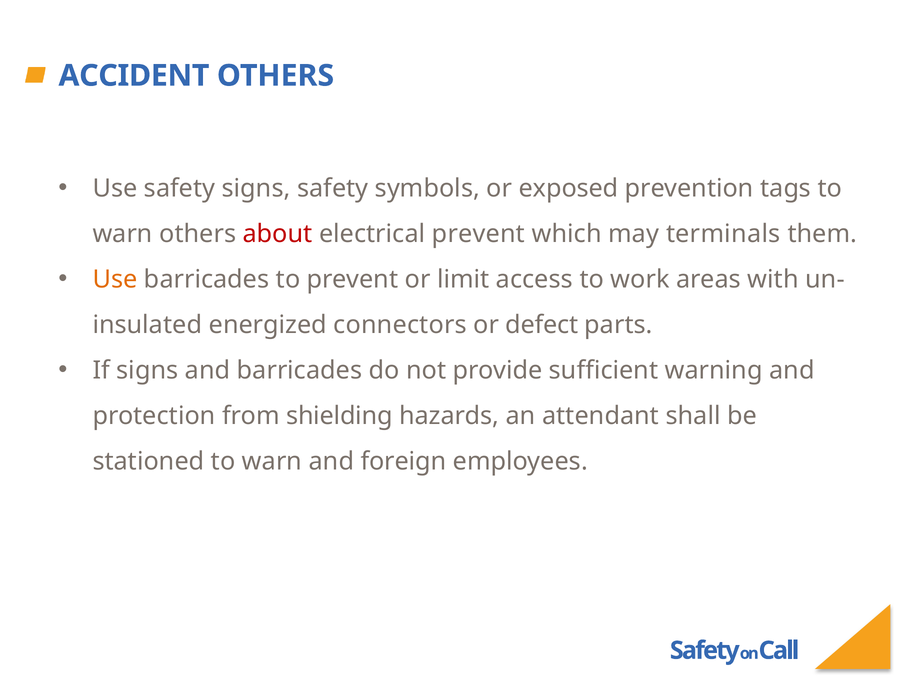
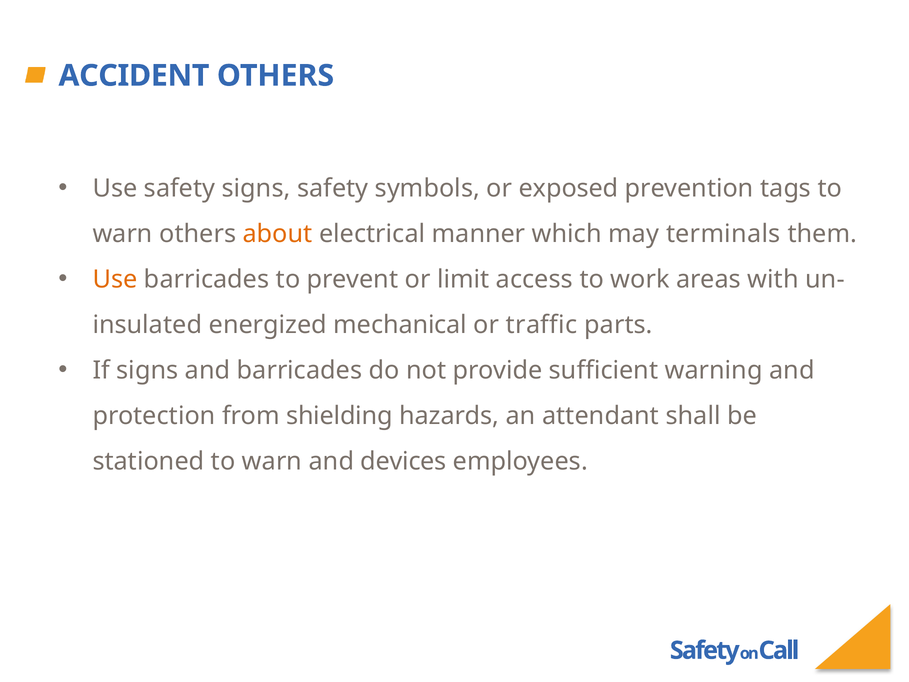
about colour: red -> orange
electrical prevent: prevent -> manner
connectors: connectors -> mechanical
defect: defect -> traffic
foreign: foreign -> devices
